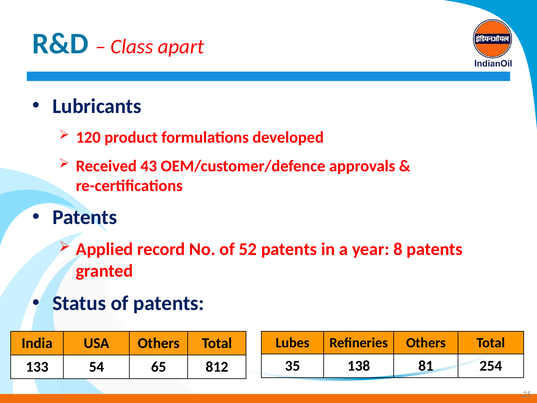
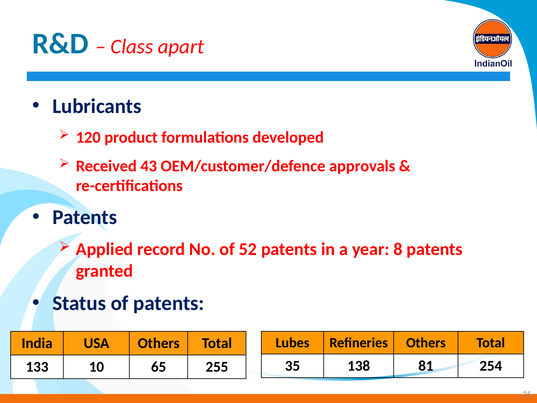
54: 54 -> 10
812: 812 -> 255
